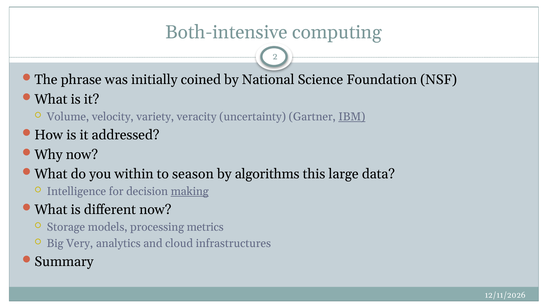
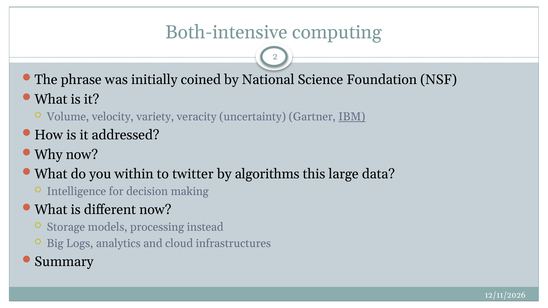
season: season -> twitter
making underline: present -> none
metrics: metrics -> instead
Very: Very -> Logs
